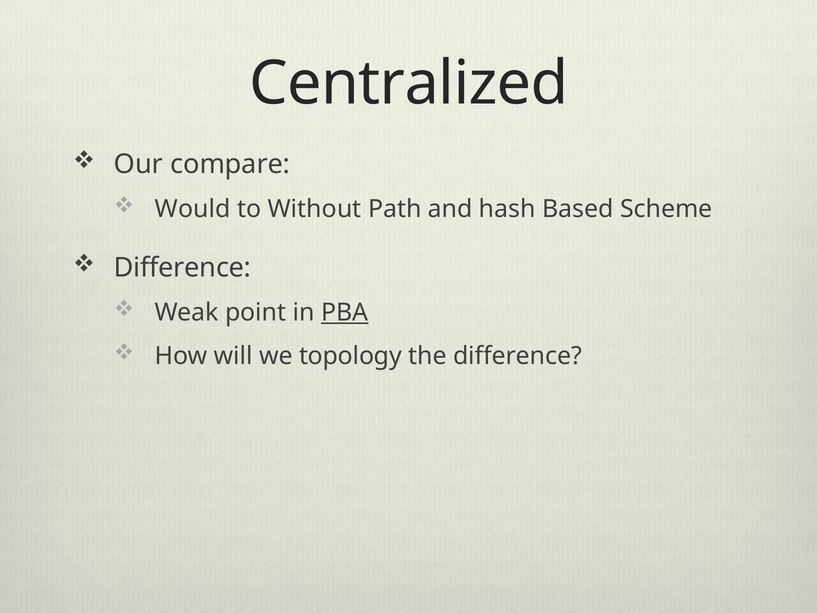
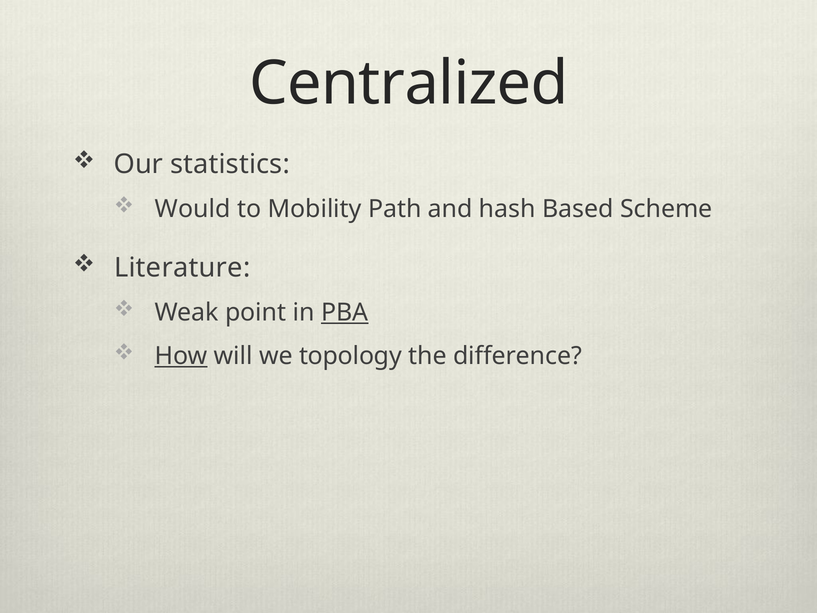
compare: compare -> statistics
Without: Without -> Mobility
Difference at (182, 268): Difference -> Literature
How underline: none -> present
